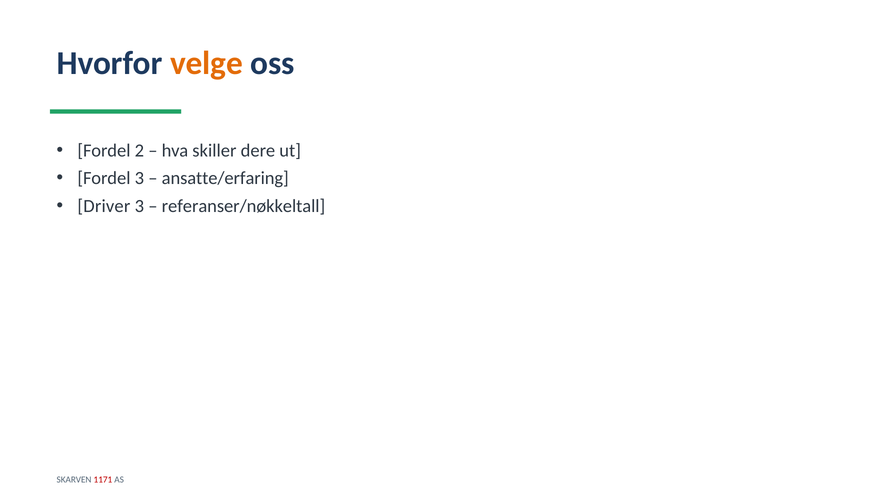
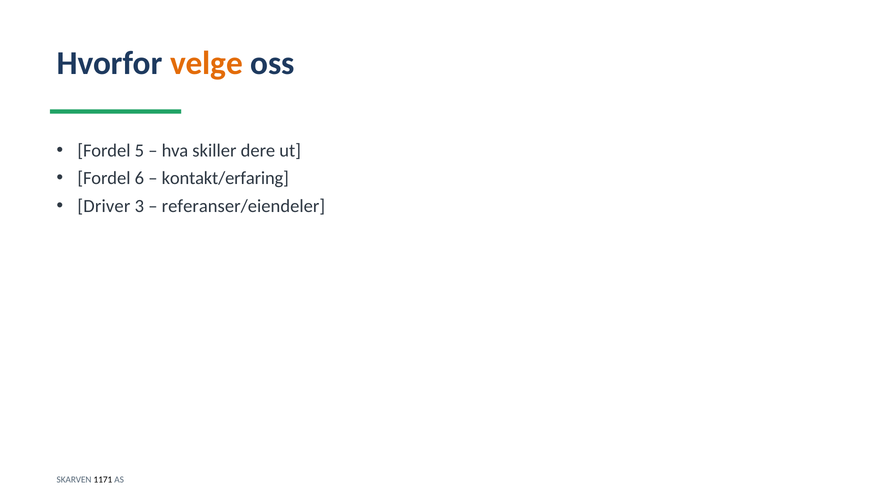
2: 2 -> 5
Fordel 3: 3 -> 6
ansatte/erfaring: ansatte/erfaring -> kontakt/erfaring
referanser/nøkkeltall: referanser/nøkkeltall -> referanser/eiendeler
1171 colour: red -> black
